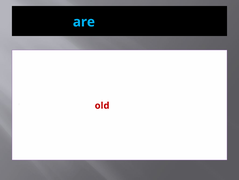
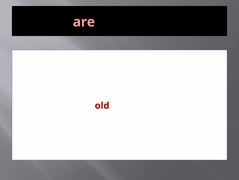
are colour: light blue -> pink
